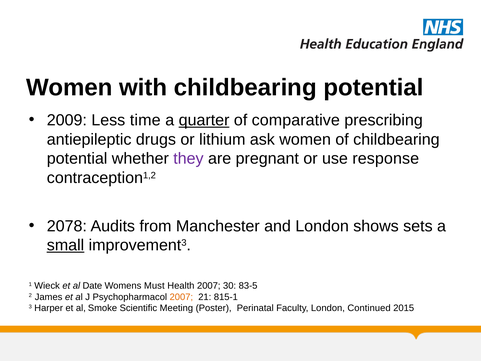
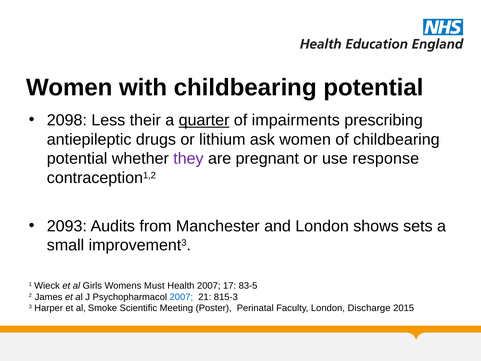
2009: 2009 -> 2098
time: time -> their
comparative: comparative -> impairments
2078: 2078 -> 2093
small underline: present -> none
Date: Date -> Girls
30: 30 -> 17
2007 at (181, 297) colour: orange -> blue
815-1: 815-1 -> 815-3
Continued: Continued -> Discharge
